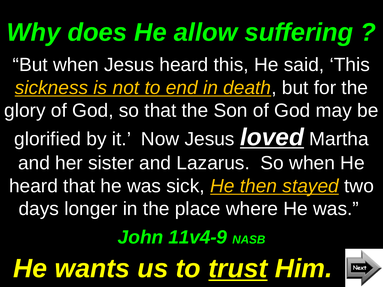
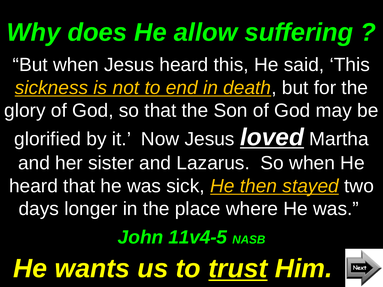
11v4-9: 11v4-9 -> 11v4-5
